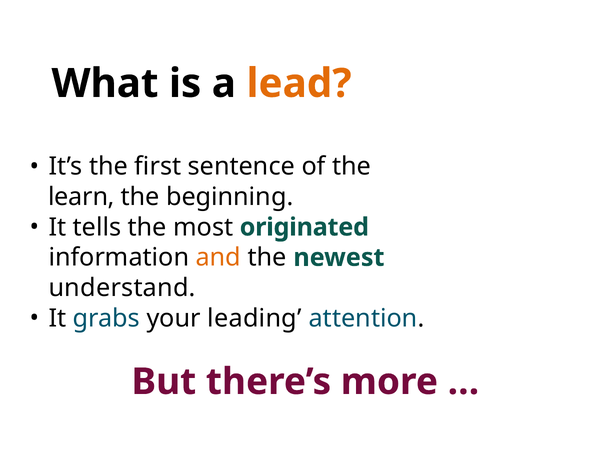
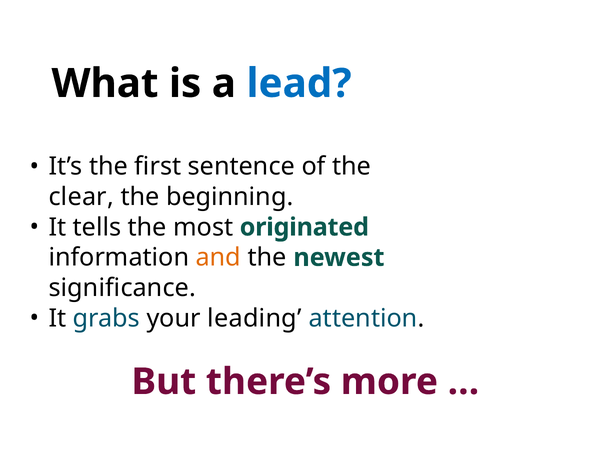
lead colour: orange -> blue
learn: learn -> clear
understand: understand -> significance
